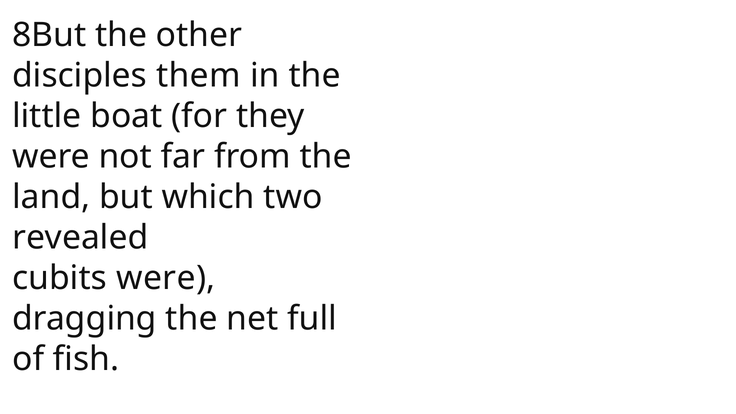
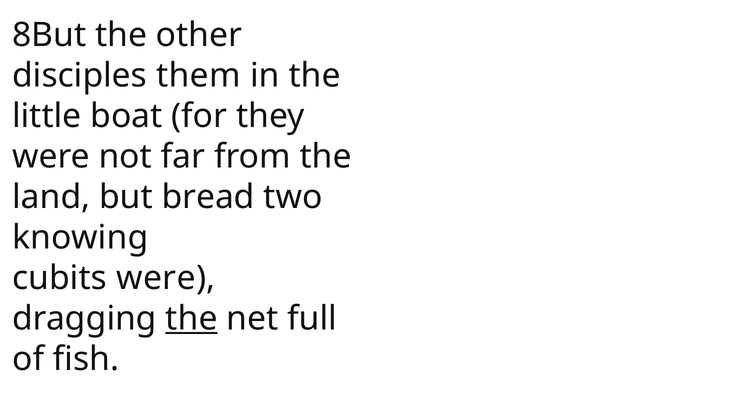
which: which -> bread
revealed: revealed -> knowing
the at (192, 319) underline: none -> present
